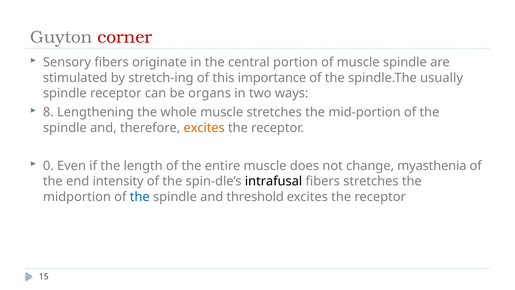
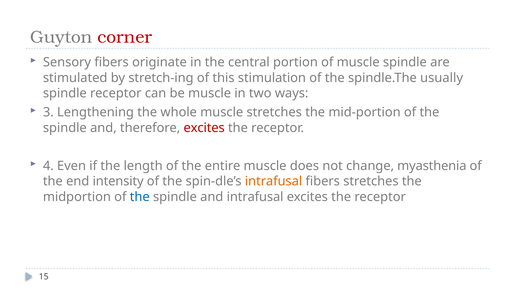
importance: importance -> stimulation
be organs: organs -> muscle
8: 8 -> 3
excites at (204, 128) colour: orange -> red
0: 0 -> 4
intrafusal at (274, 181) colour: black -> orange
and threshold: threshold -> intrafusal
